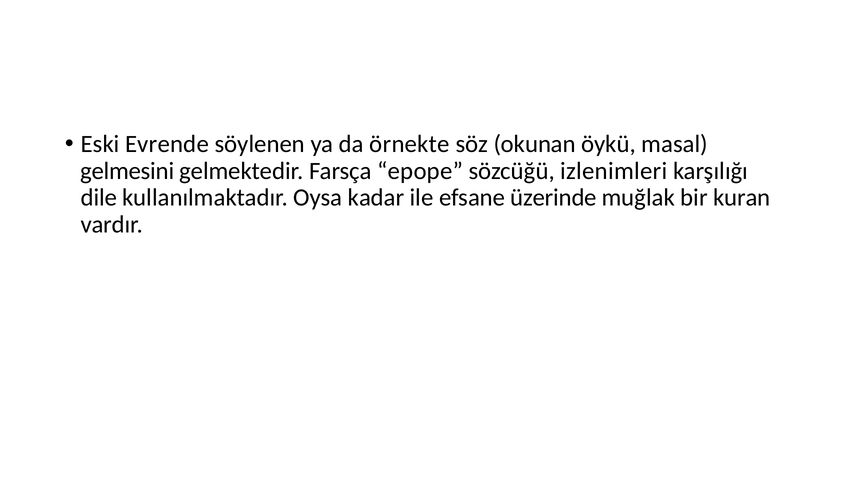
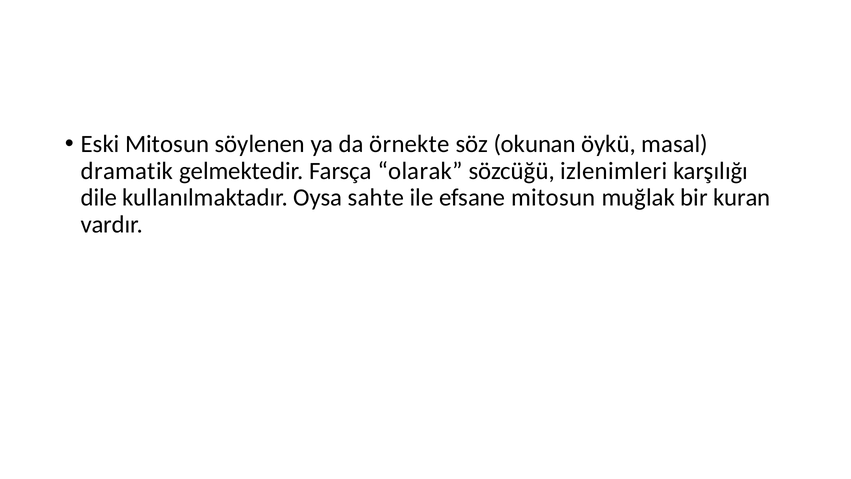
Eski Evrende: Evrende -> Mitosun
gelmesini: gelmesini -> dramatik
epope: epope -> olarak
kadar: kadar -> sahte
efsane üzerinde: üzerinde -> mitosun
